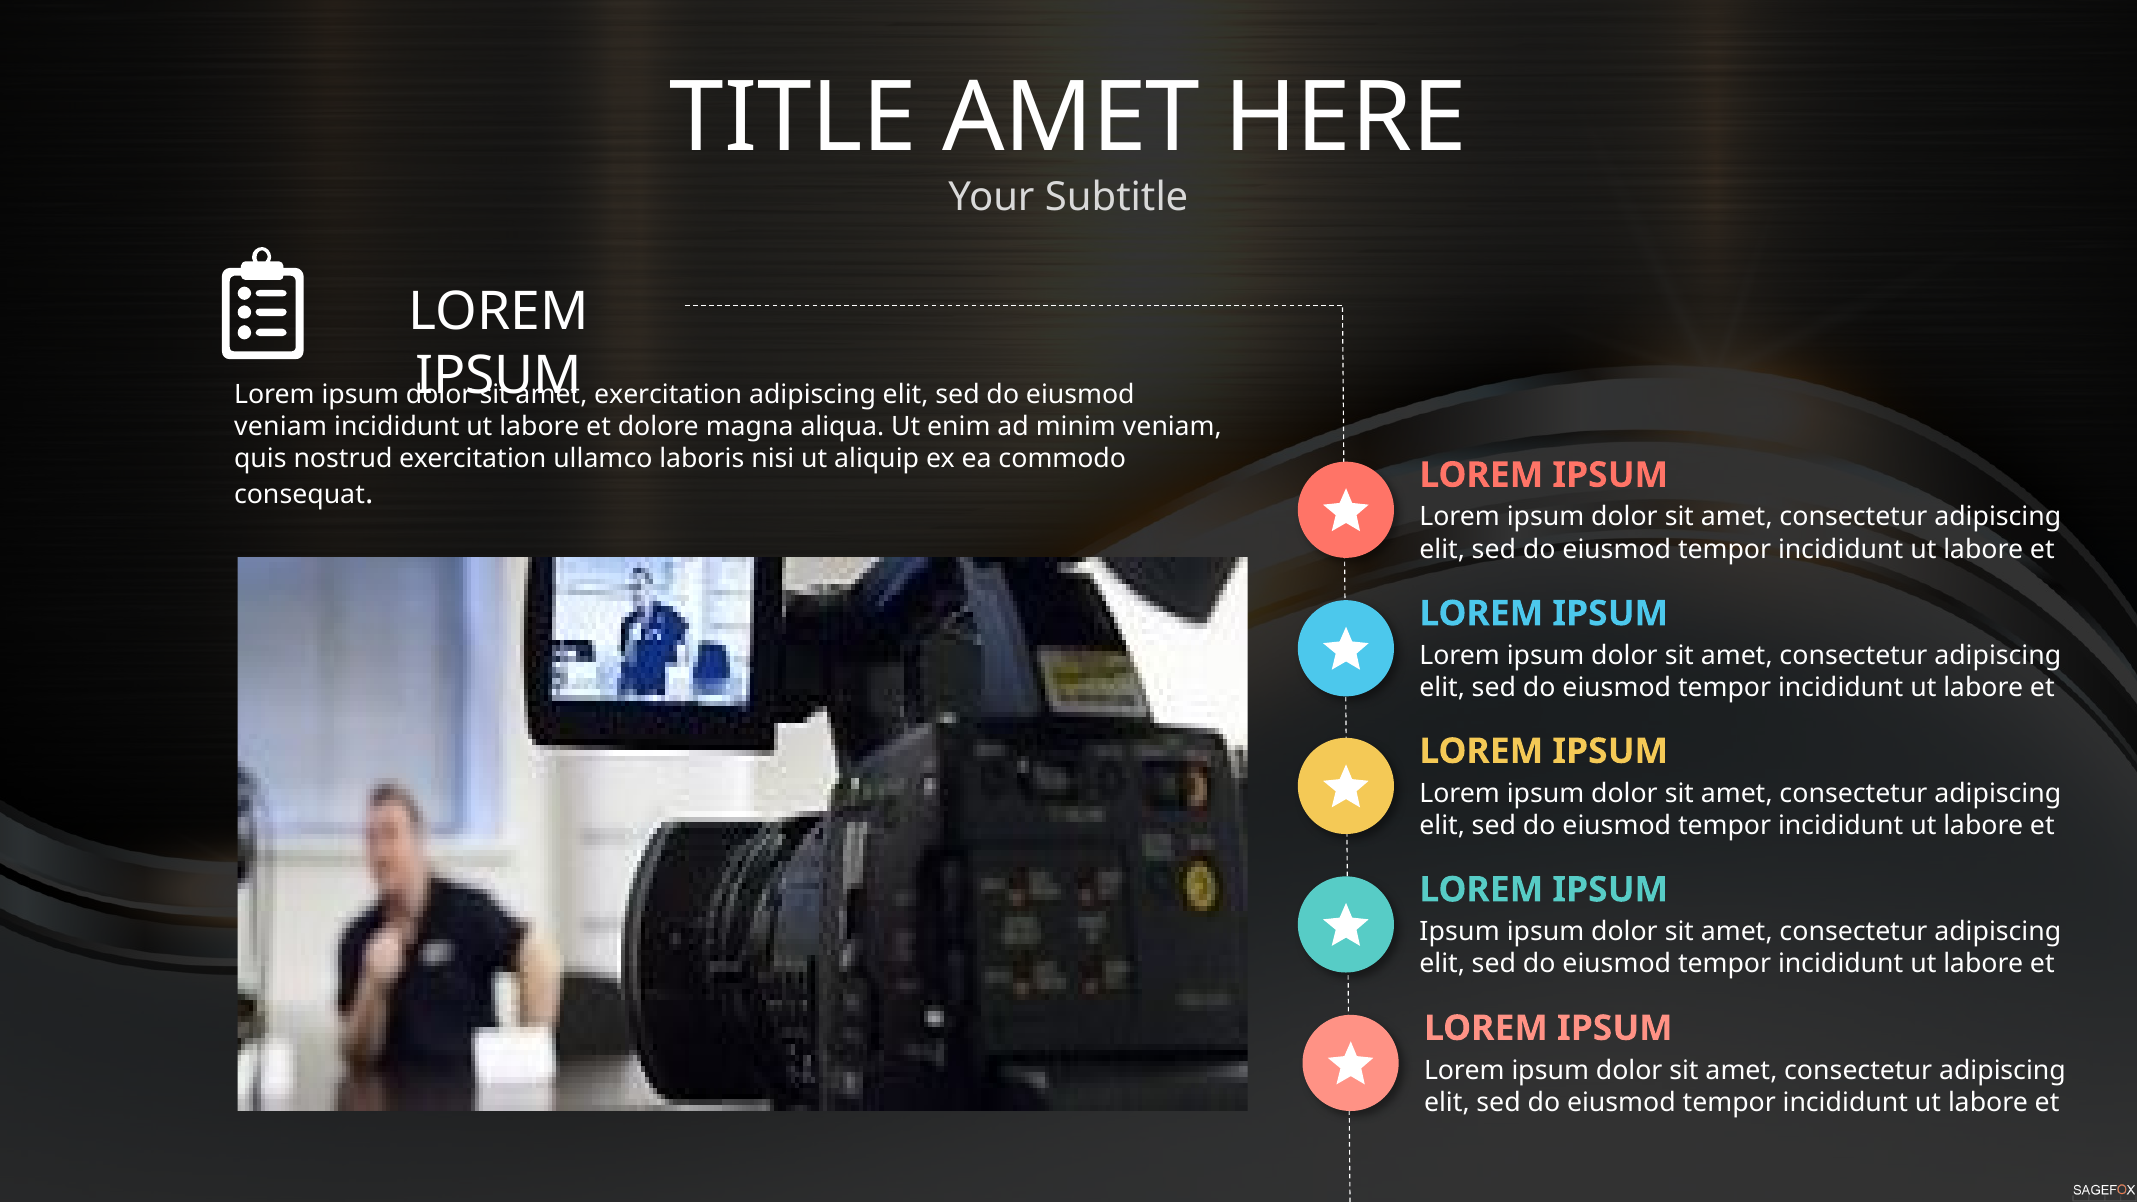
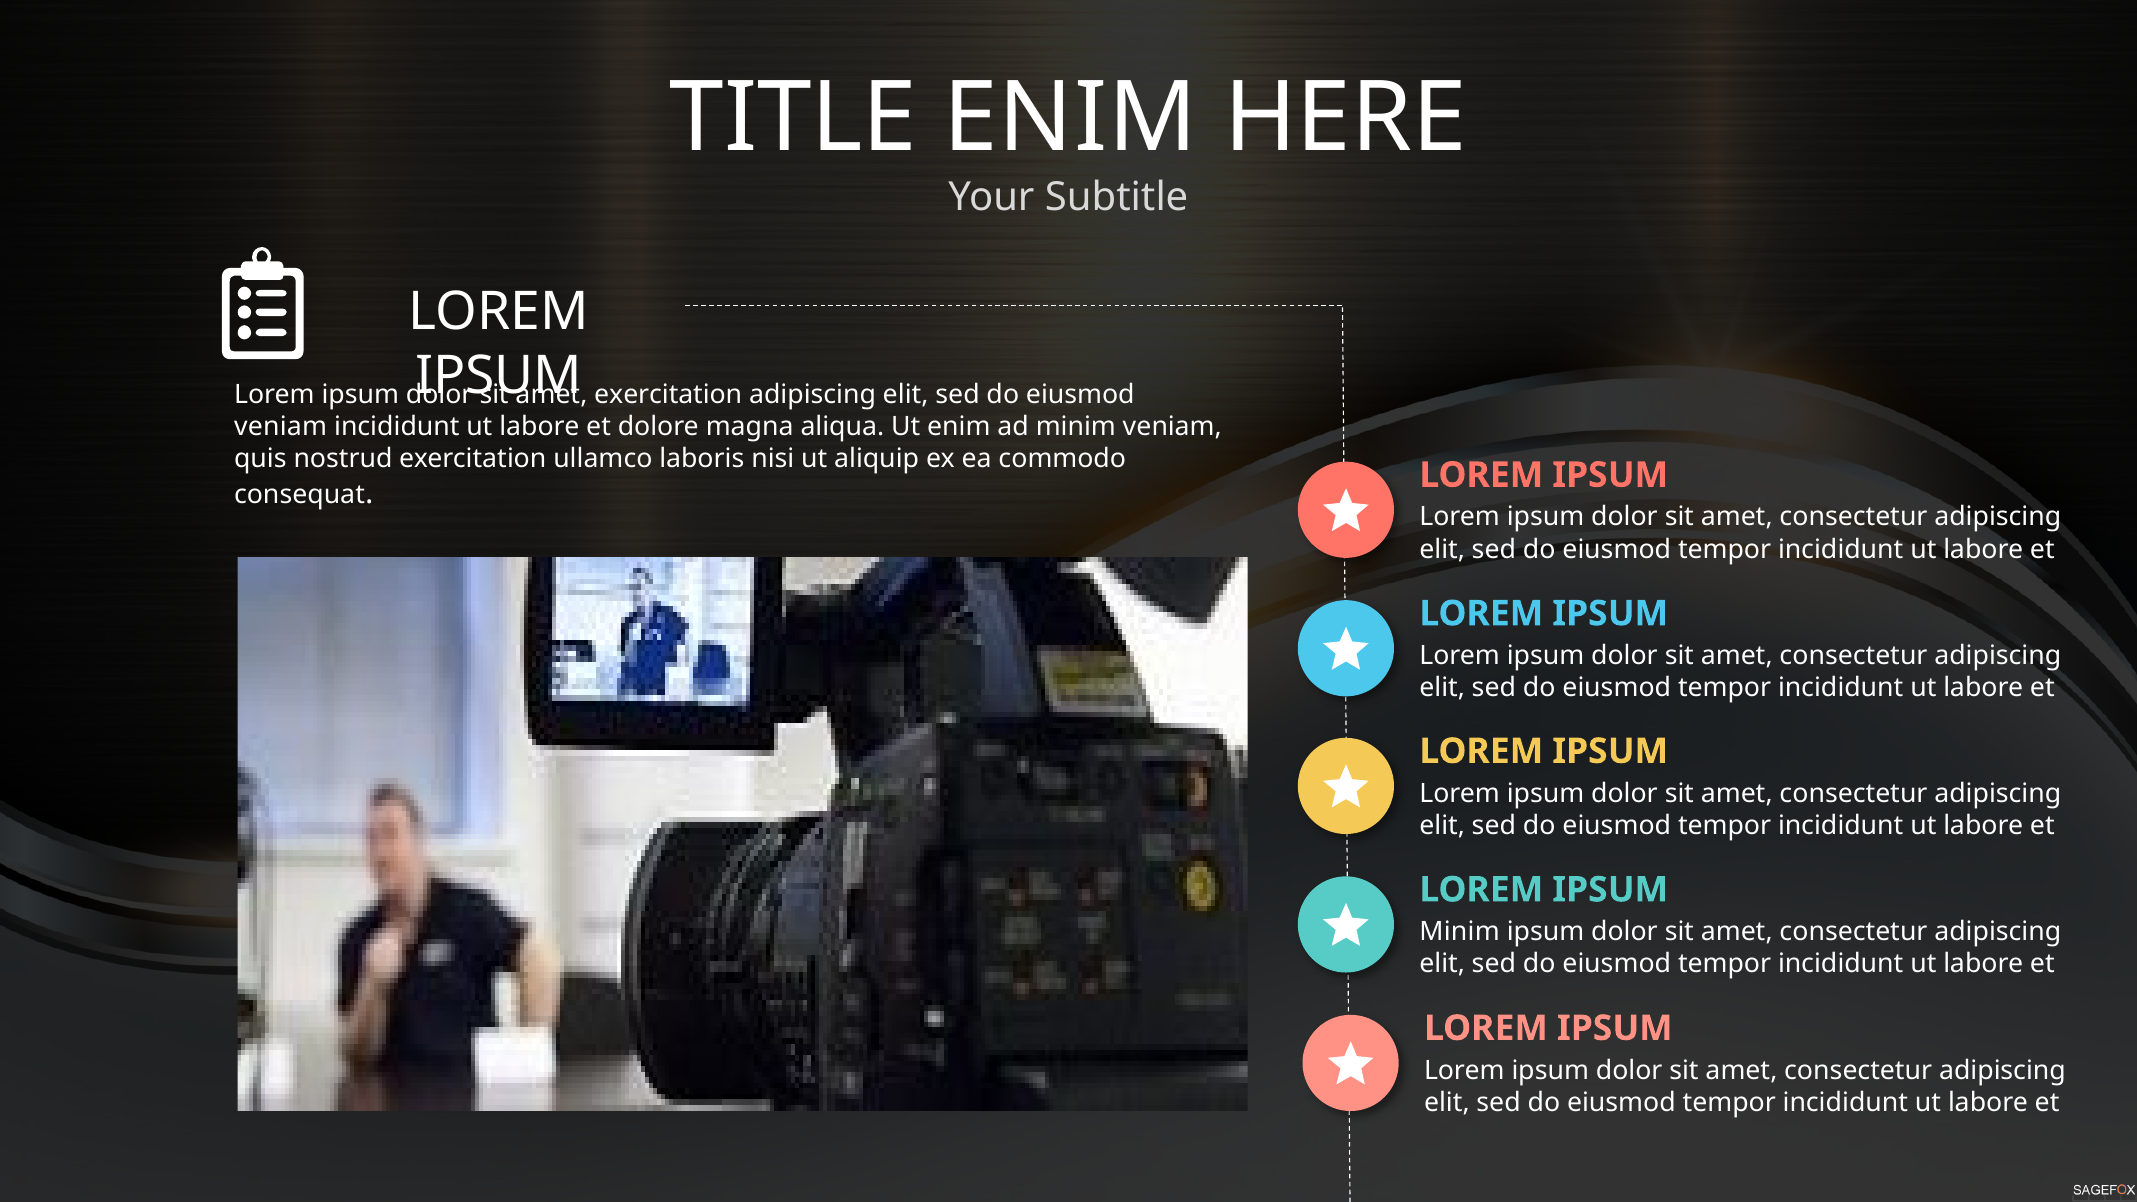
TITLE AMET: AMET -> ENIM
Ipsum at (1460, 932): Ipsum -> Minim
